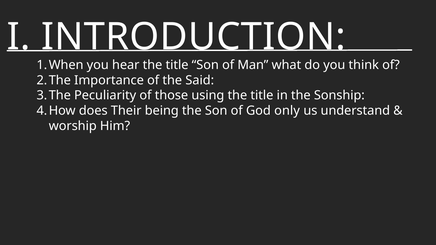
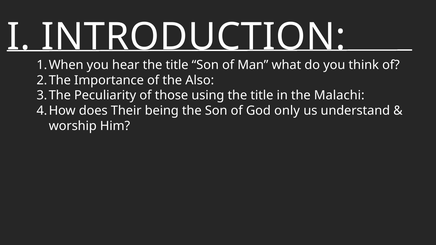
Said: Said -> Also
Sonship: Sonship -> Malachi
